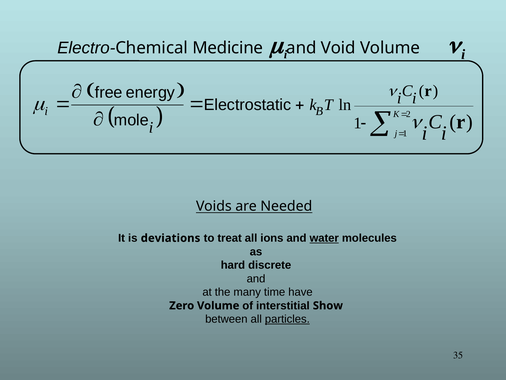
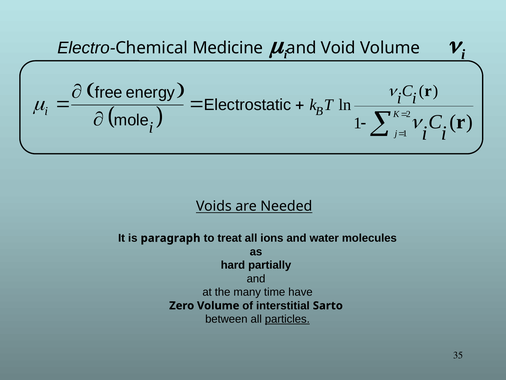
deviations: deviations -> paragraph
water underline: present -> none
discrete: discrete -> partially
Show: Show -> Sarto
